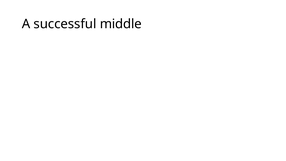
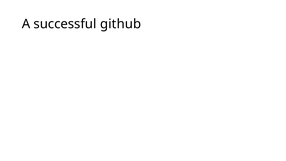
middle: middle -> github
